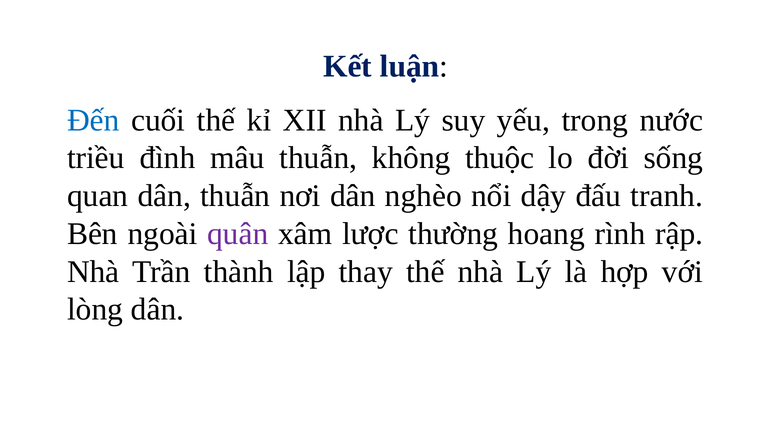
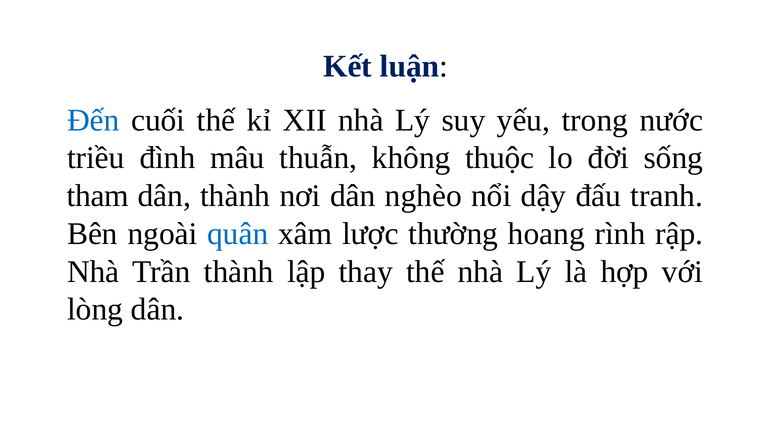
quan: quan -> tham
dân thuẫn: thuẫn -> thành
quân colour: purple -> blue
